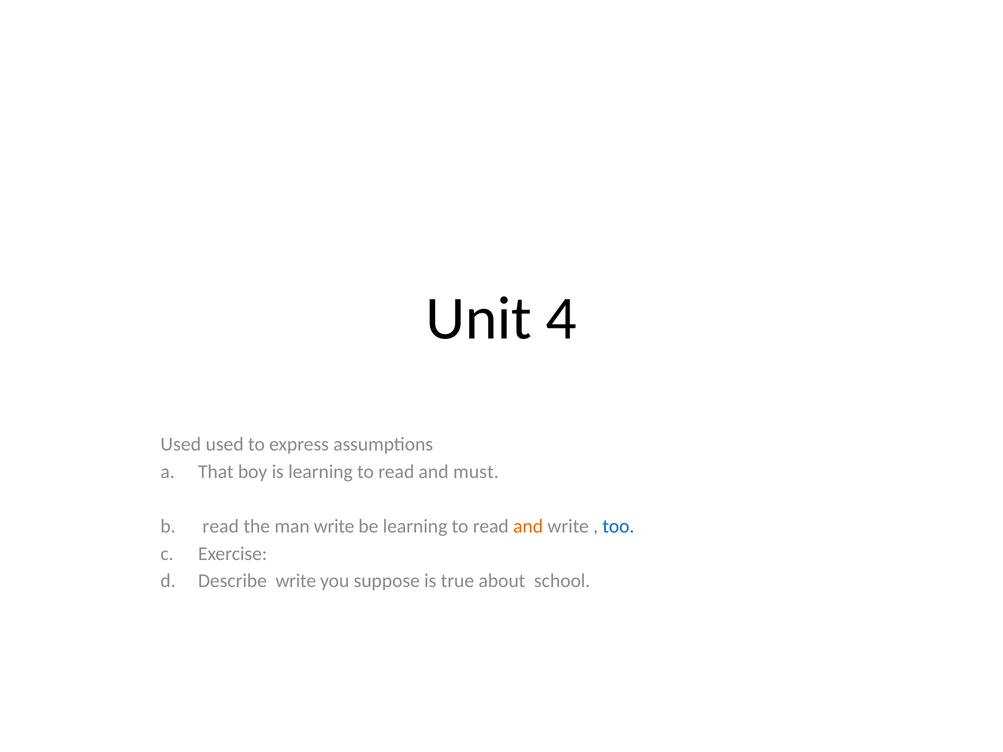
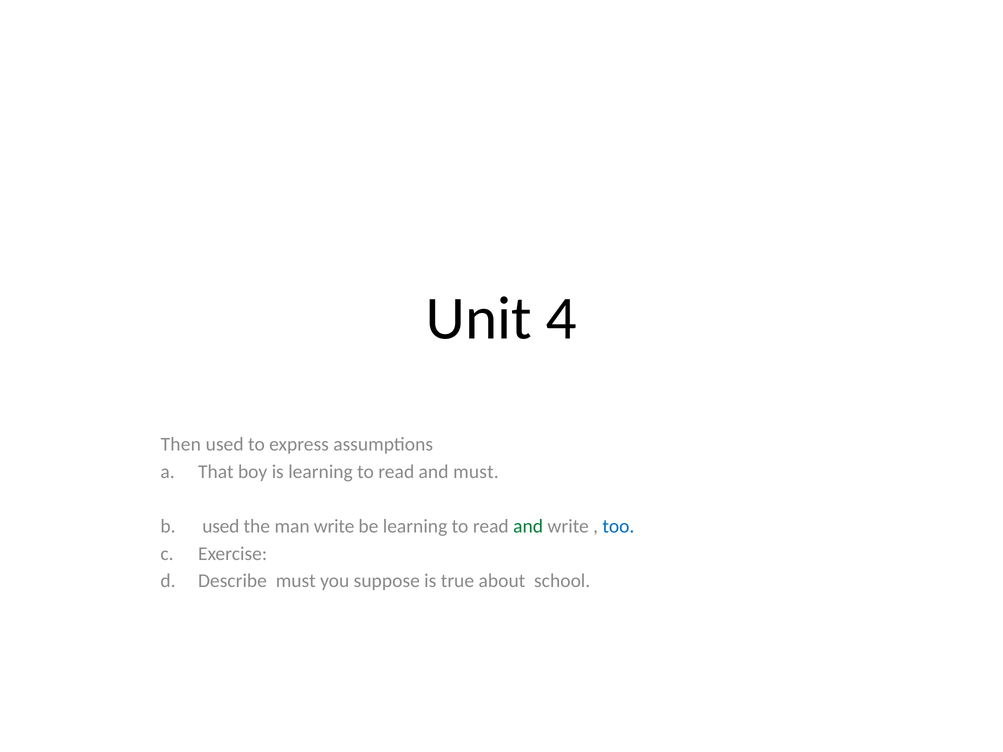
Used at (181, 444): Used -> Then
read at (221, 526): read -> used
and at (528, 526) colour: orange -> green
Describe write: write -> must
